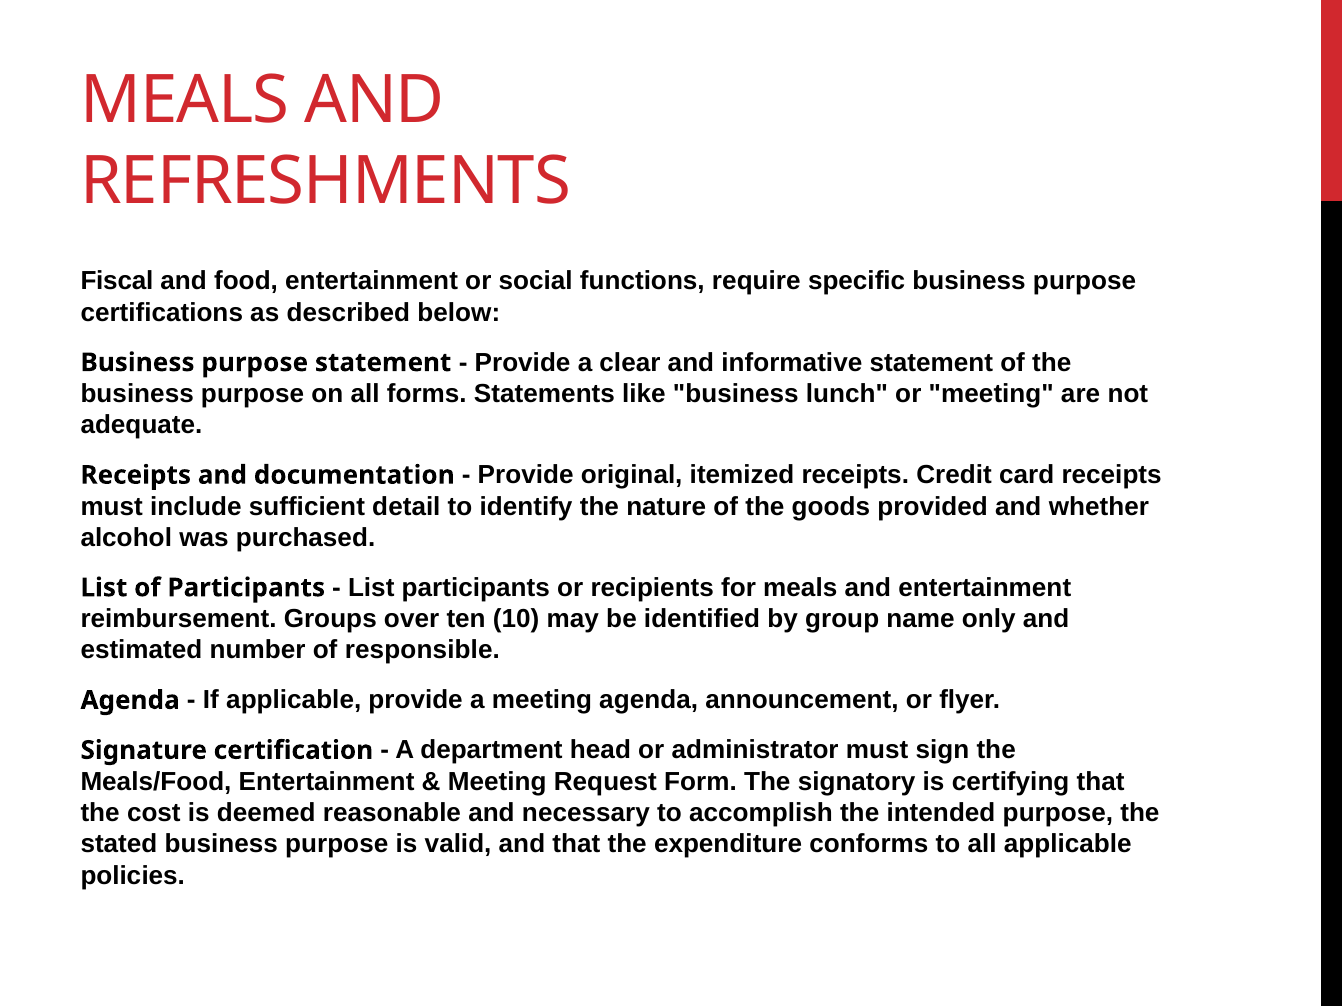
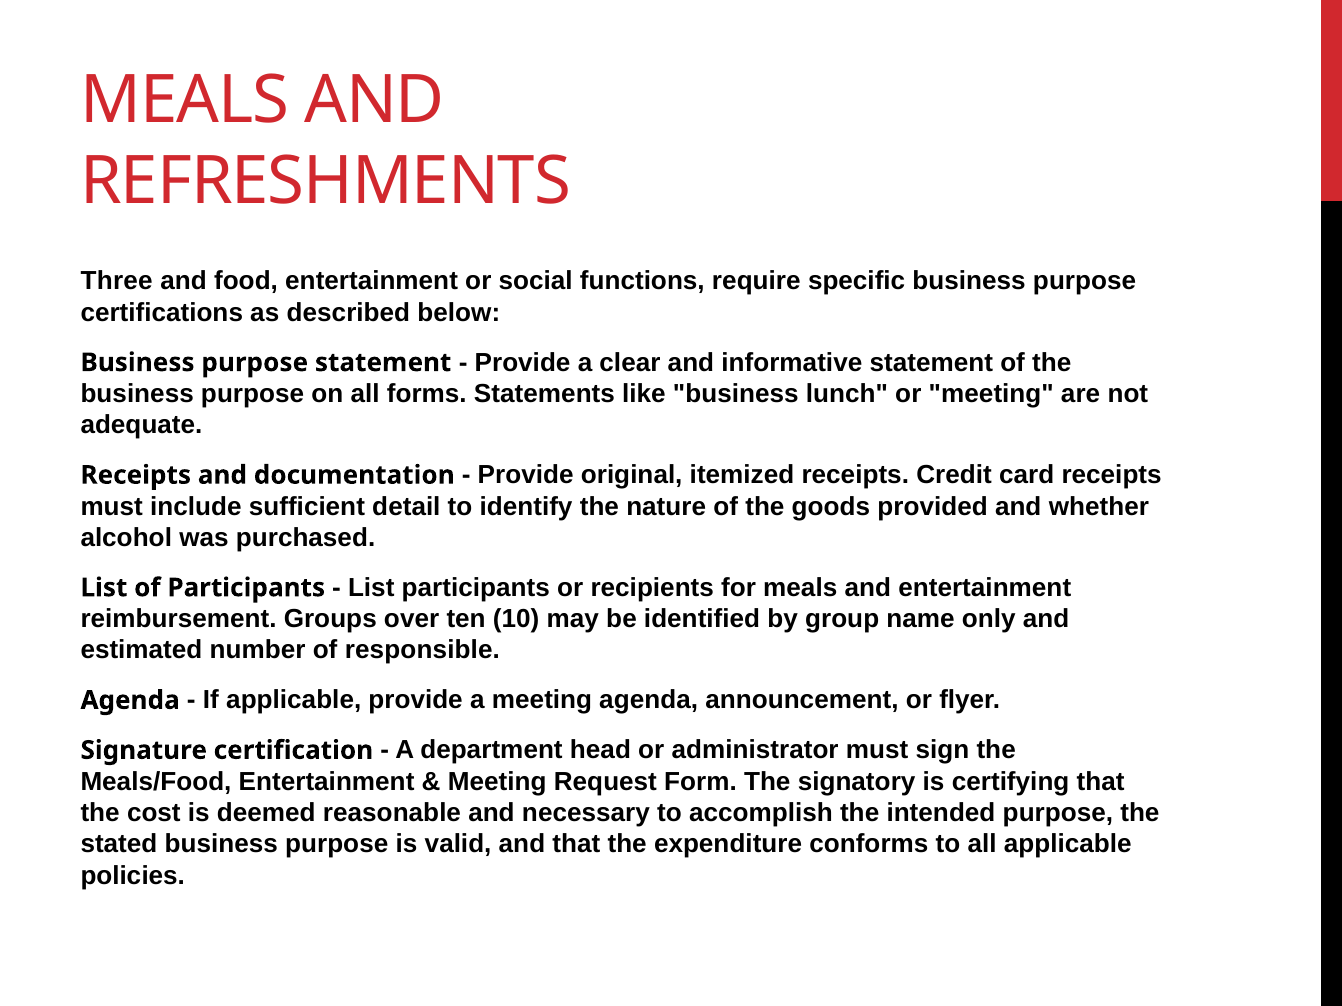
Fiscal: Fiscal -> Three
